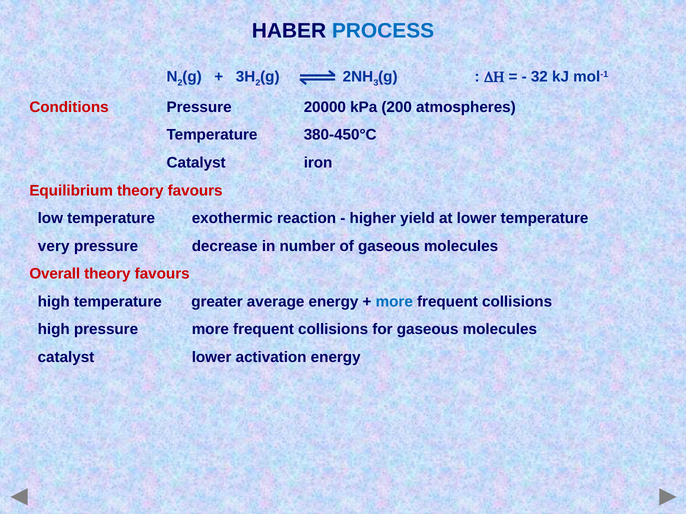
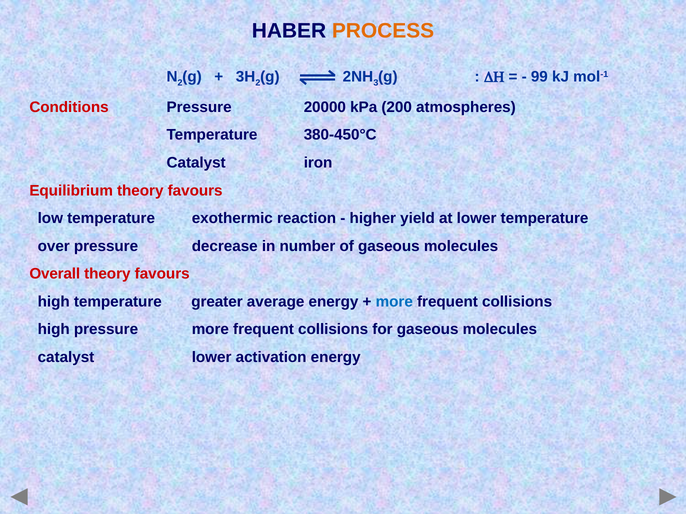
PROCESS colour: blue -> orange
32: 32 -> 99
very: very -> over
